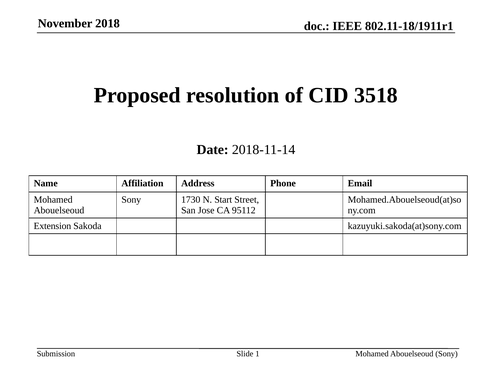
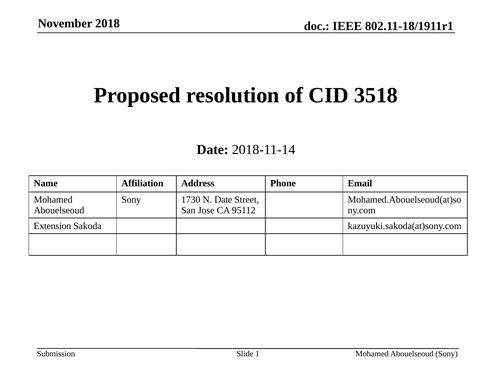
N Start: Start -> Date
